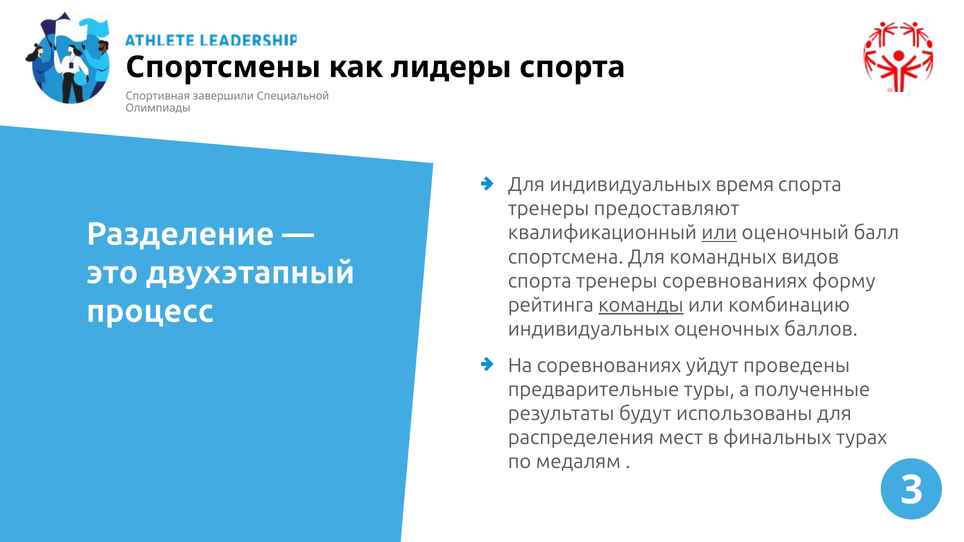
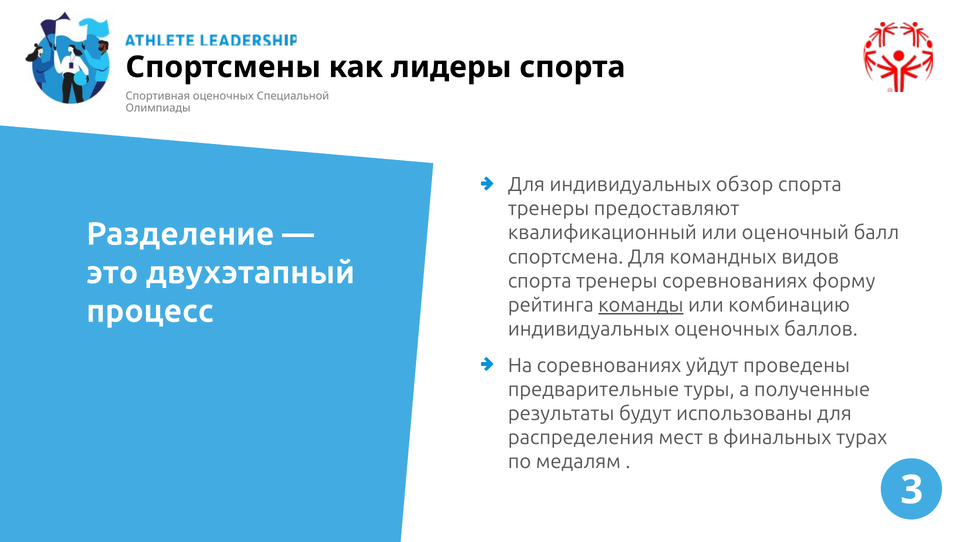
Спортивная завершили: завершили -> оценочных
время: время -> обзор
или at (719, 233) underline: present -> none
